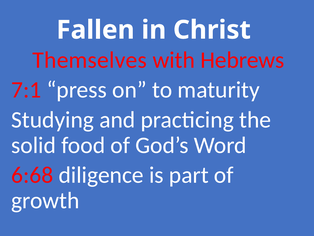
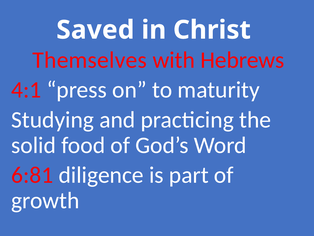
Fallen: Fallen -> Saved
7:1: 7:1 -> 4:1
6:68: 6:68 -> 6:81
